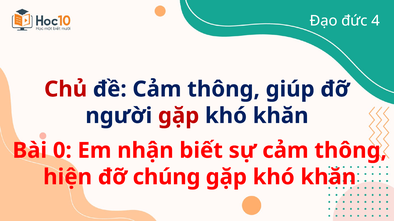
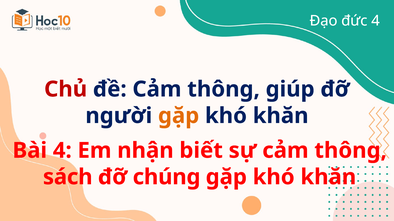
gặp at (179, 116) colour: red -> orange
Bài 0: 0 -> 4
hiện: hiện -> sách
